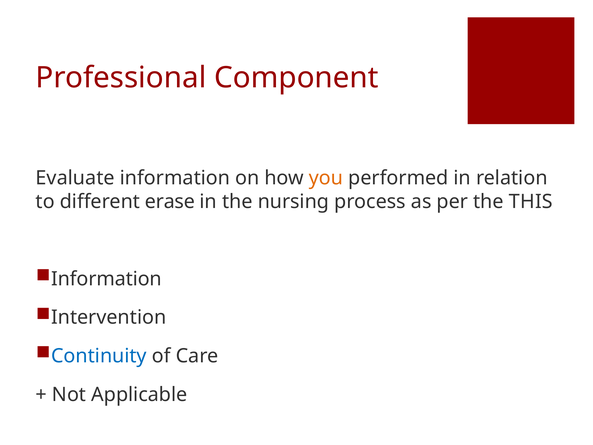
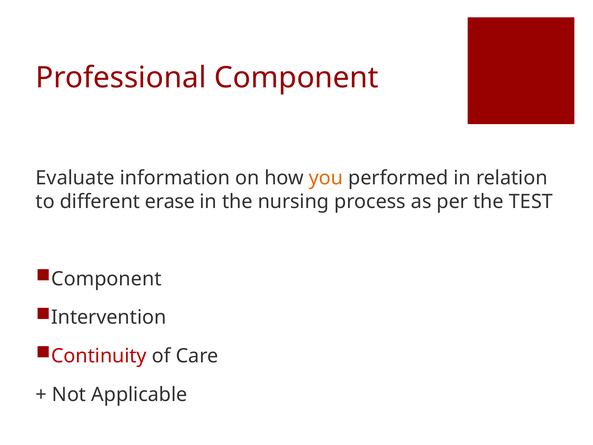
THIS: THIS -> TEST
Information at (107, 279): Information -> Component
Continuity colour: blue -> red
